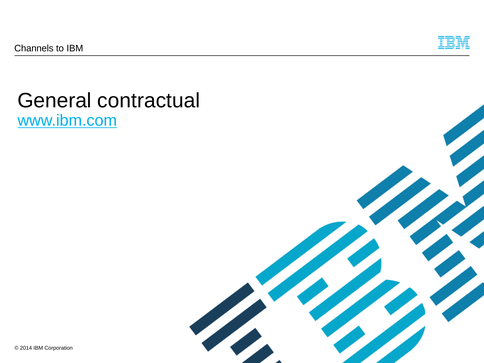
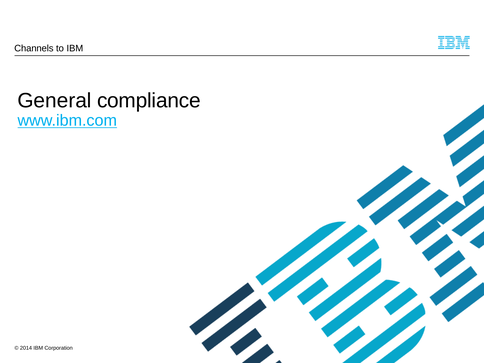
contractual: contractual -> compliance
